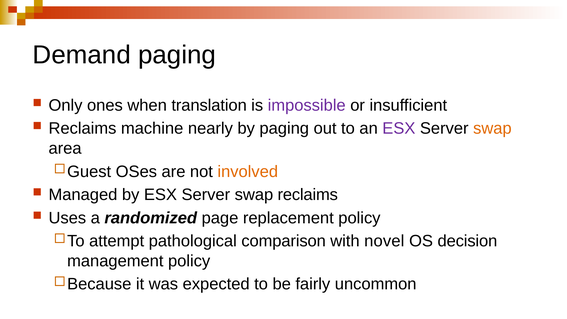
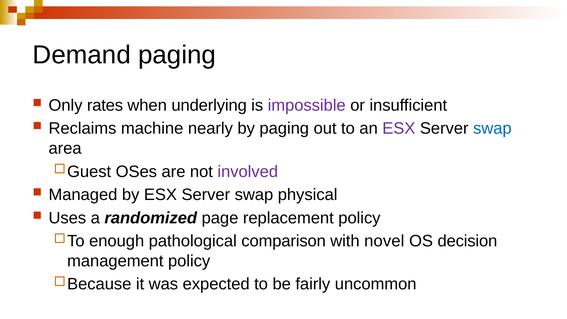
ones: ones -> rates
translation: translation -> underlying
swap at (492, 129) colour: orange -> blue
involved colour: orange -> purple
swap reclaims: reclaims -> physical
attempt: attempt -> enough
